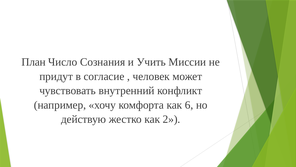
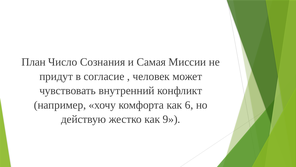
Учить: Учить -> Самая
2: 2 -> 9
